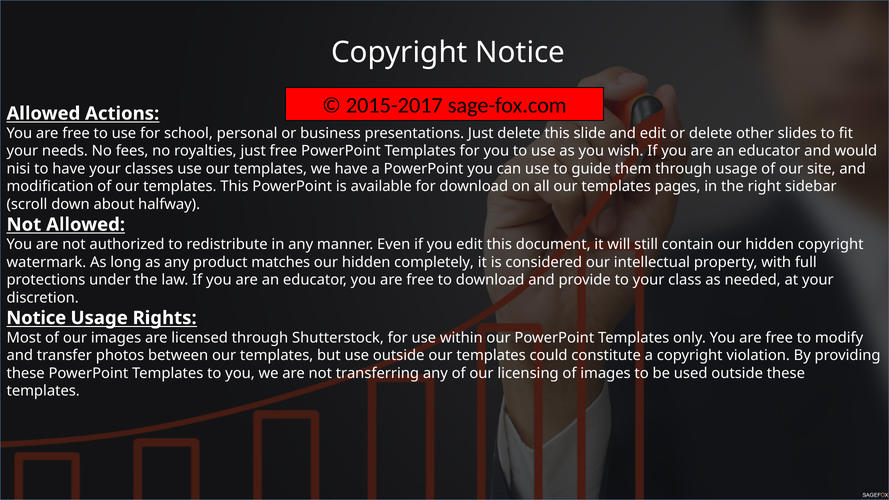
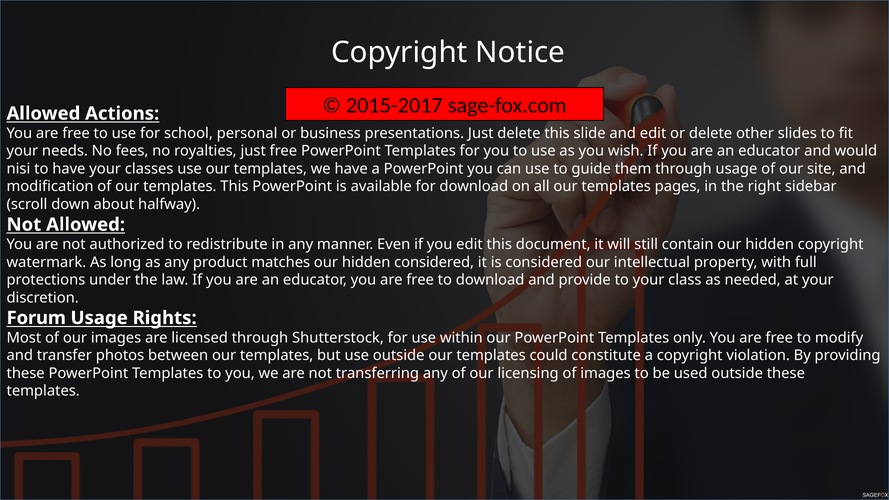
hidden completely: completely -> considered
Notice at (36, 318): Notice -> Forum
